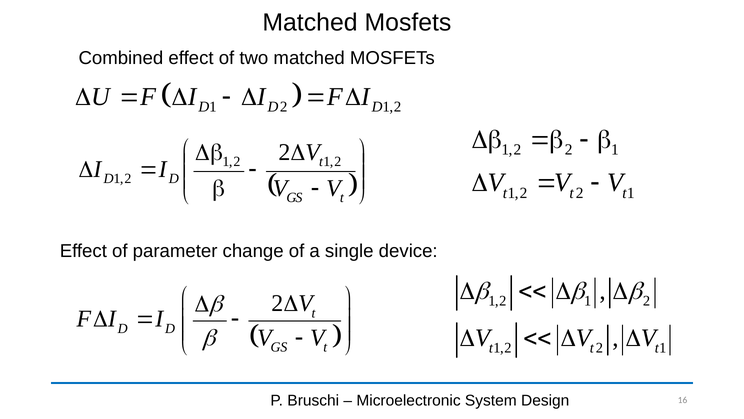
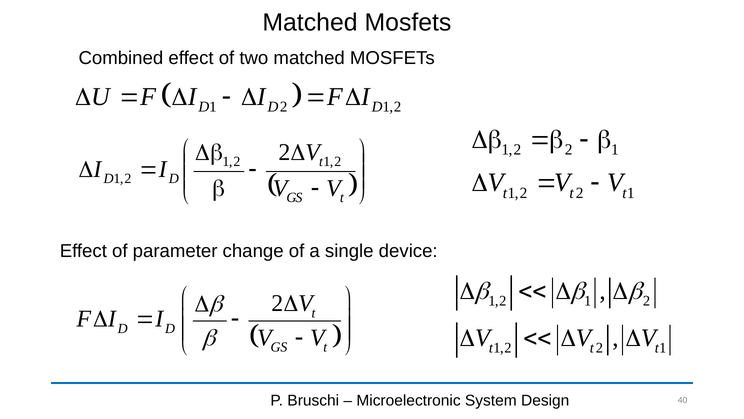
16: 16 -> 40
